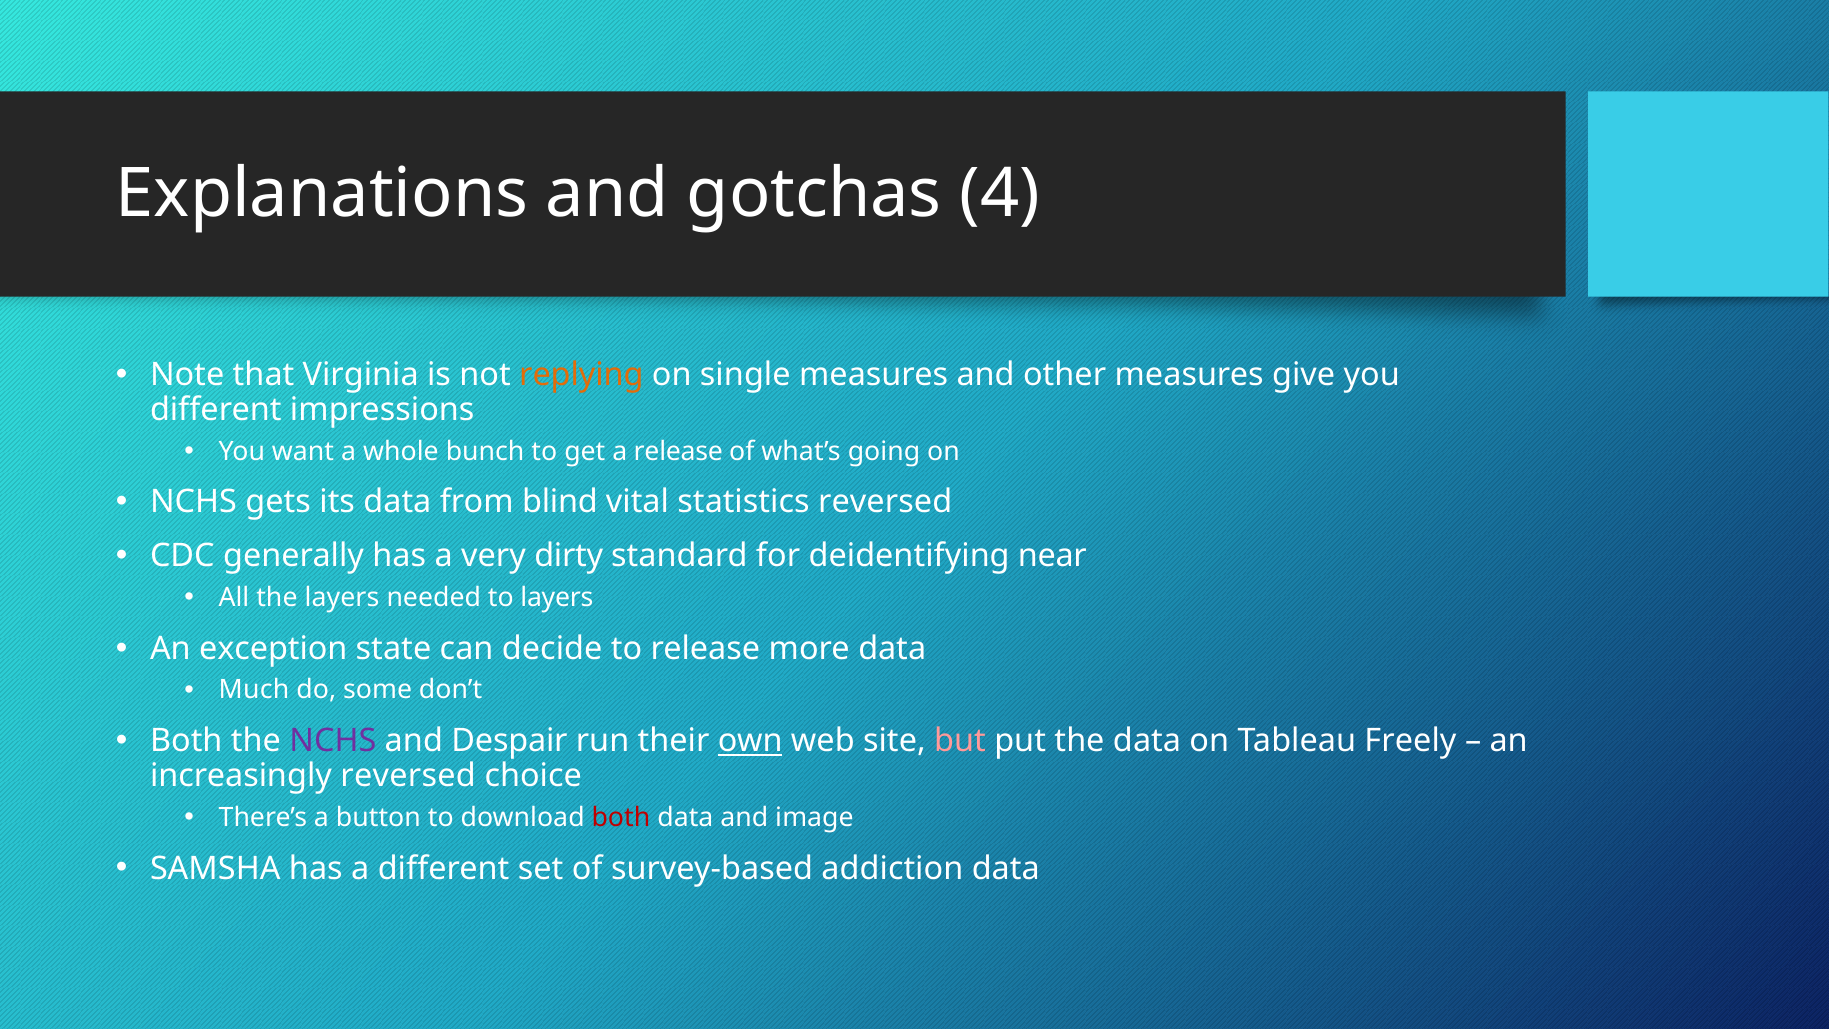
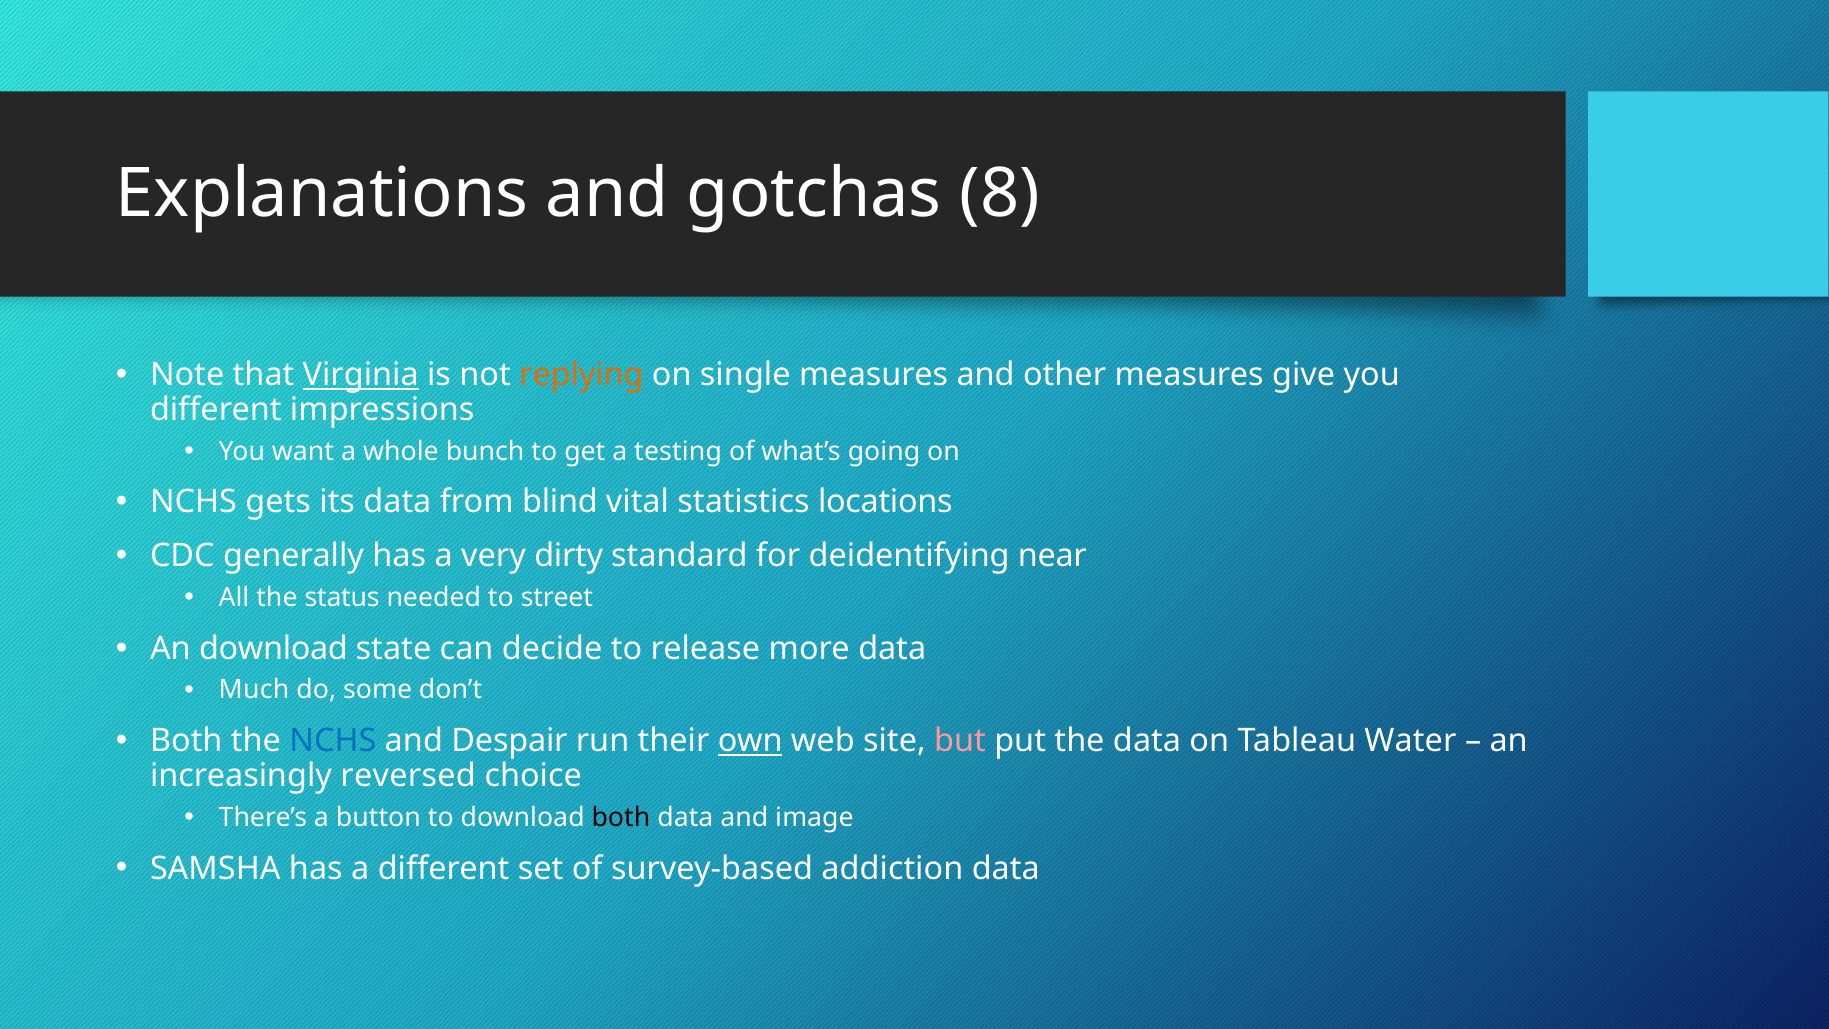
4: 4 -> 8
Virginia underline: none -> present
a release: release -> testing
statistics reversed: reversed -> locations
the layers: layers -> status
to layers: layers -> street
An exception: exception -> download
NCHS at (333, 741) colour: purple -> blue
Freely: Freely -> Water
both at (621, 817) colour: red -> black
